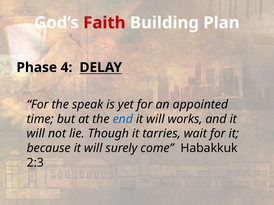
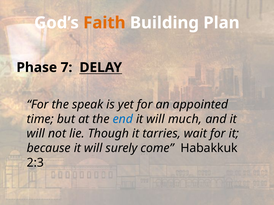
Faith colour: red -> orange
4: 4 -> 7
works: works -> much
